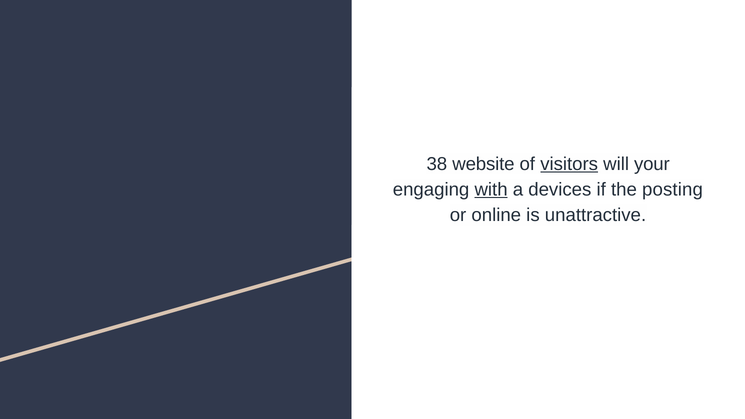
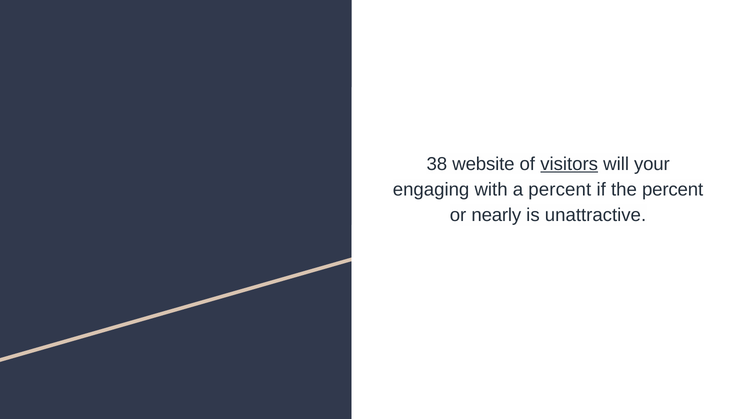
with underline: present -> none
a devices: devices -> percent
the posting: posting -> percent
online: online -> nearly
